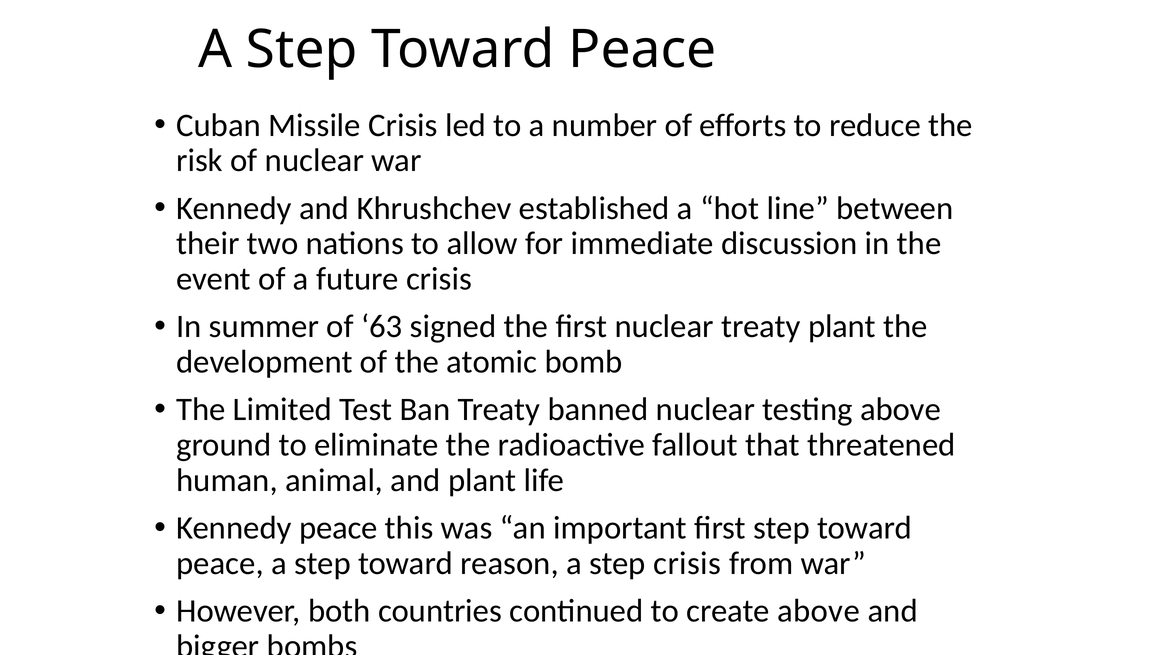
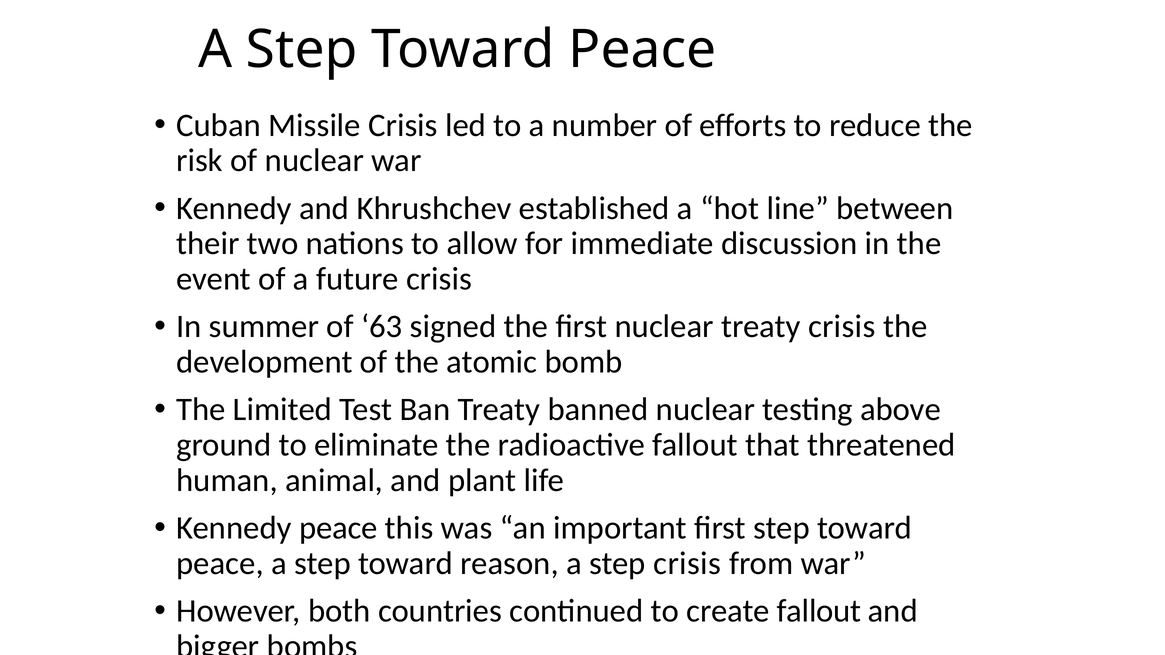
treaty plant: plant -> crisis
create above: above -> fallout
